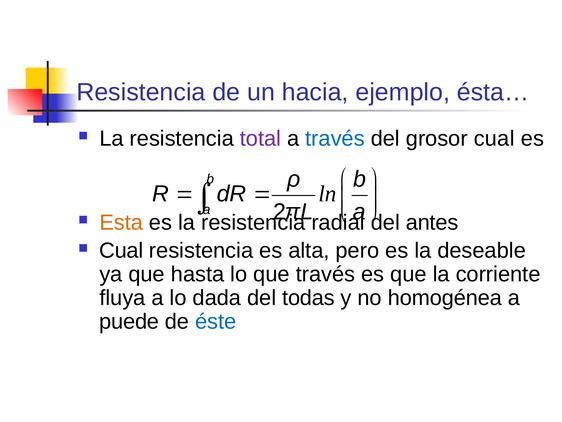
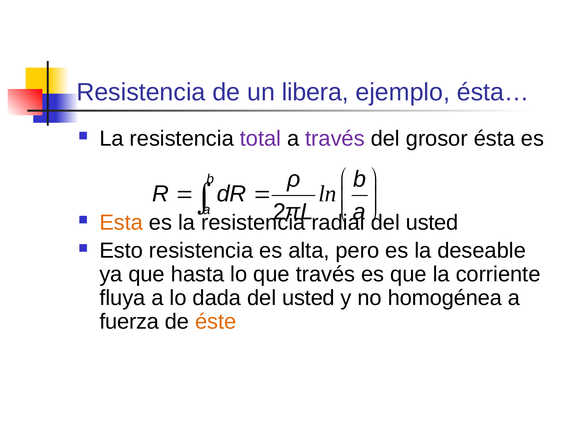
hacia: hacia -> libera
través at (335, 139) colour: blue -> purple
grosor cual: cual -> ésta
antes at (432, 222): antes -> usted
Cual at (121, 250): Cual -> Esto
todas at (308, 298): todas -> usted
puede: puede -> fuerza
éste colour: blue -> orange
